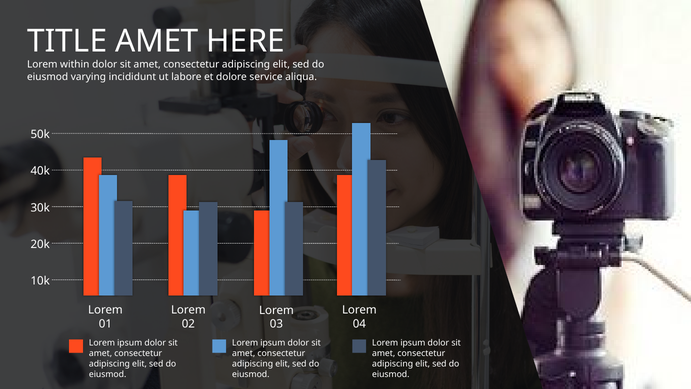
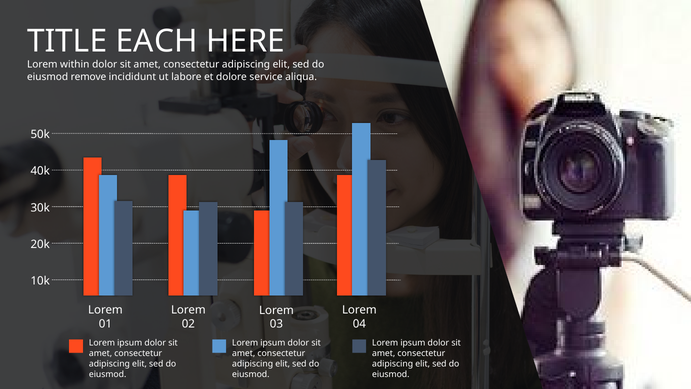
TITLE AMET: AMET -> EACH
varying: varying -> remove
